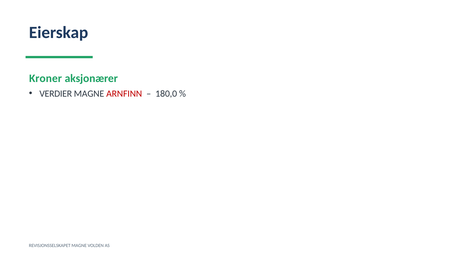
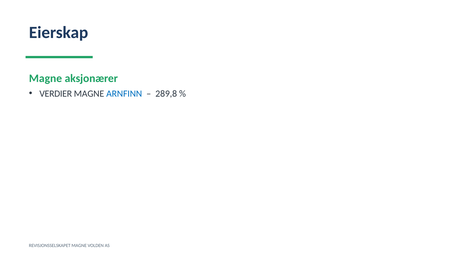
Kroner at (45, 78): Kroner -> Magne
ARNFINN colour: red -> blue
180,0: 180,0 -> 289,8
